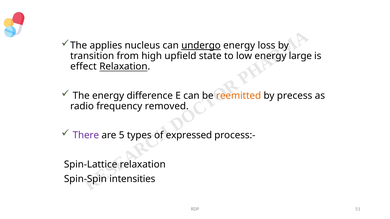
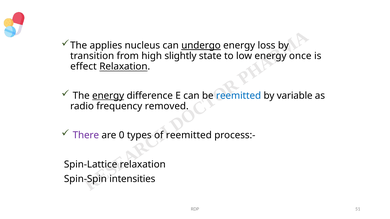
upfield: upfield -> slightly
large: large -> once
energy at (108, 96) underline: none -> present
reemitted at (239, 96) colour: orange -> blue
precess: precess -> variable
5: 5 -> 0
expressed at (189, 135): expressed -> reemitted
